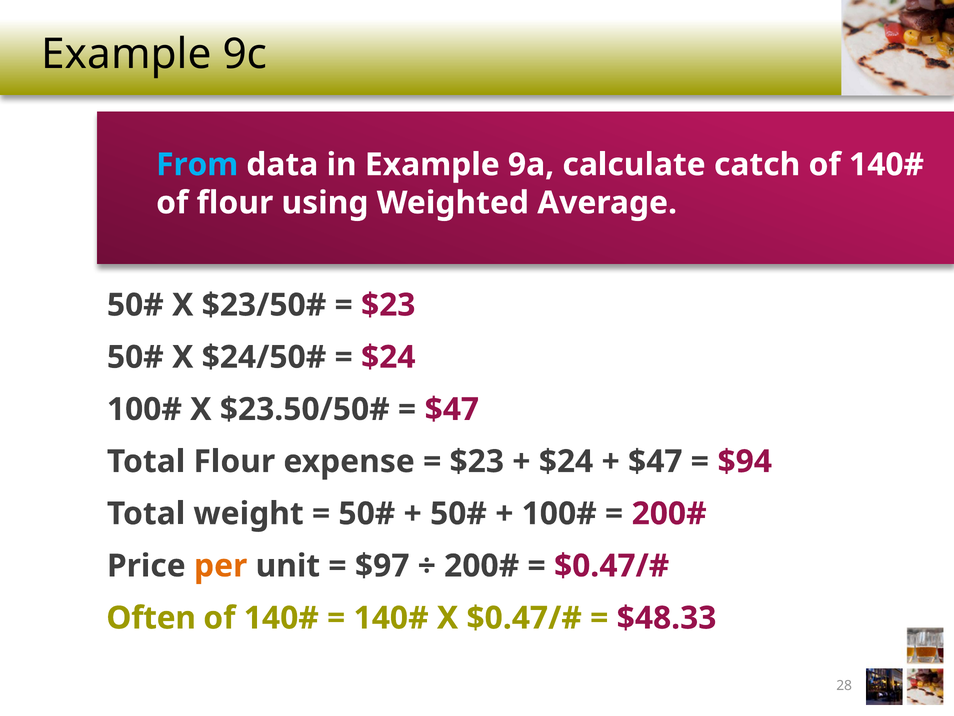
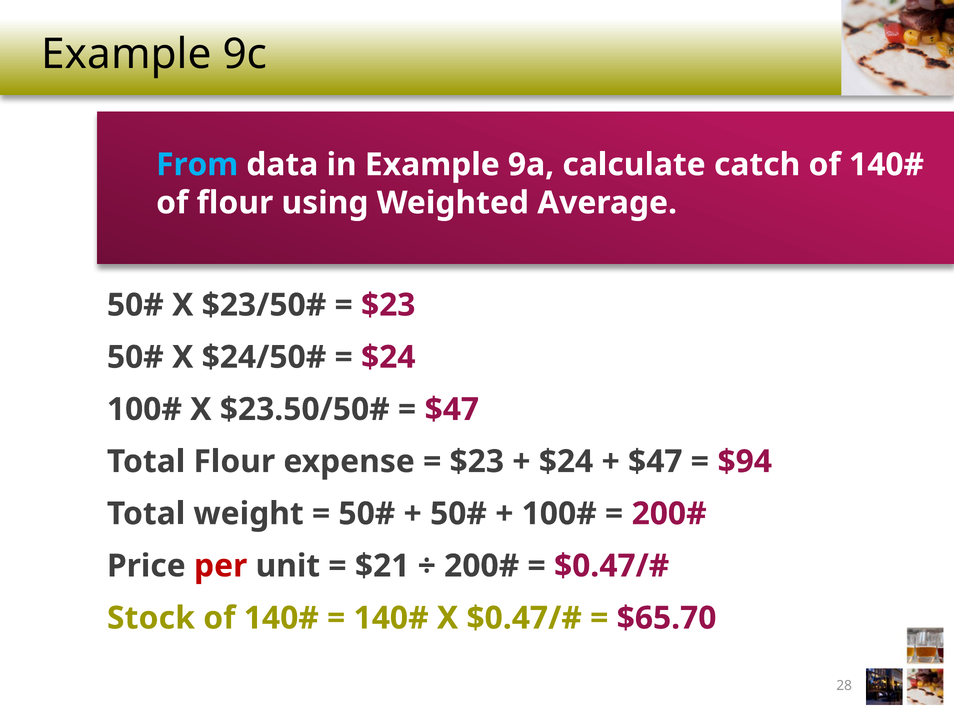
per colour: orange -> red
$97: $97 -> $21
Often: Often -> Stock
$48.33: $48.33 -> $65.70
